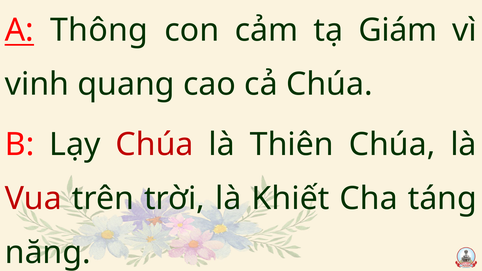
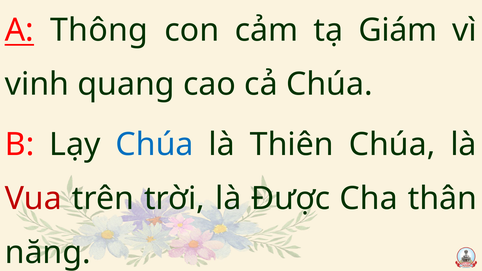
Chúa at (155, 145) colour: red -> blue
Khiết: Khiết -> Được
táng: táng -> thân
